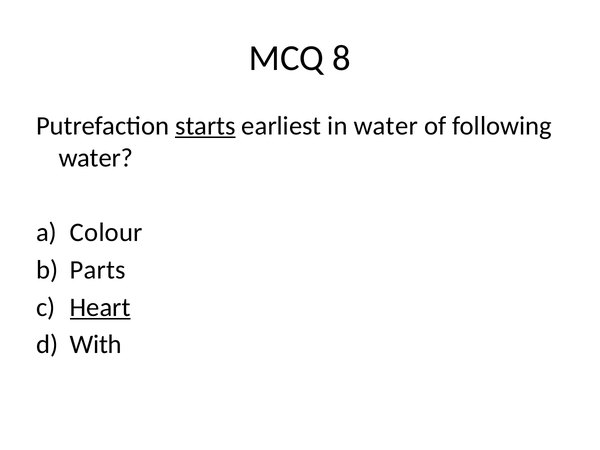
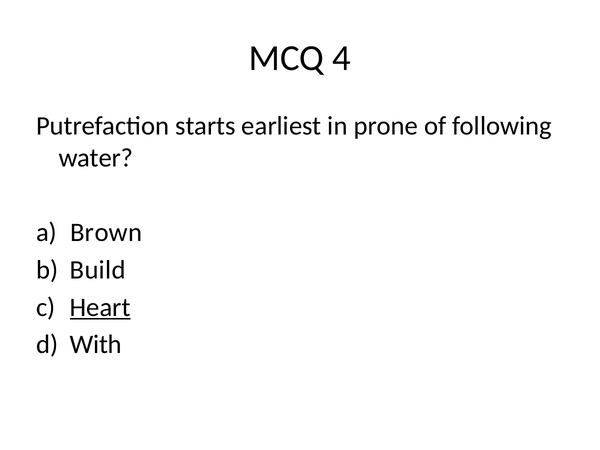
8: 8 -> 4
starts underline: present -> none
in water: water -> prone
Colour: Colour -> Brown
Parts: Parts -> Build
